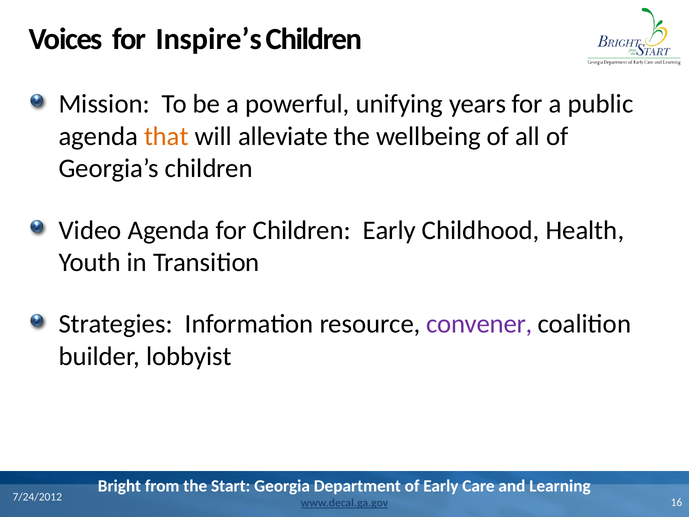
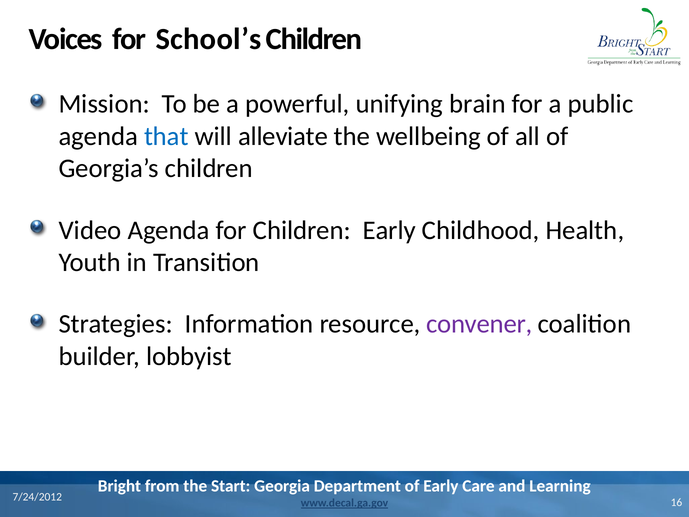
Inspire’s: Inspire’s -> School’s
years: years -> brain
that colour: orange -> blue
